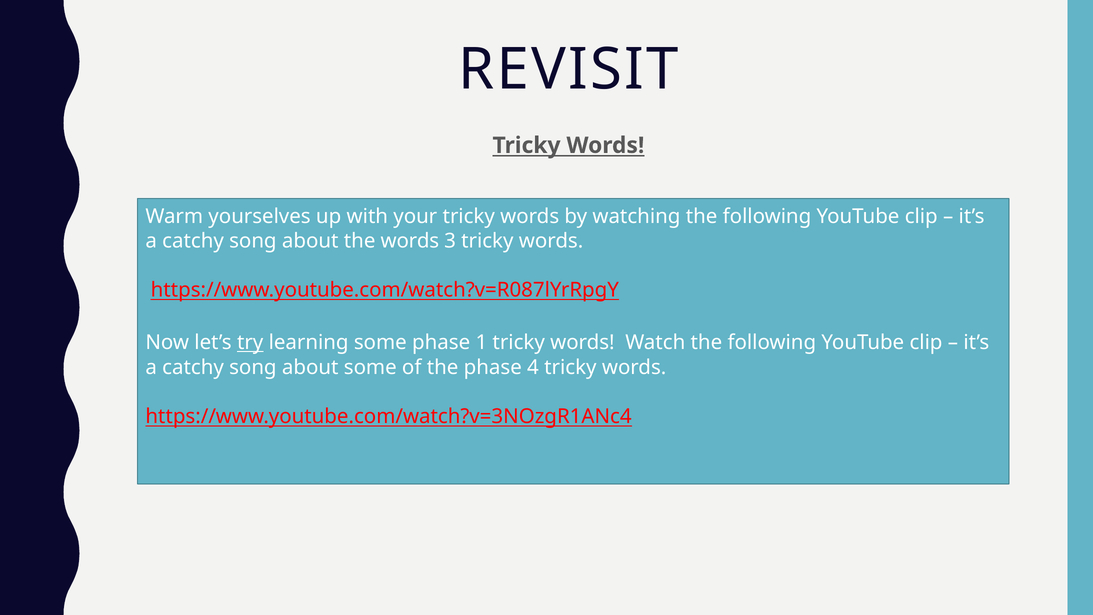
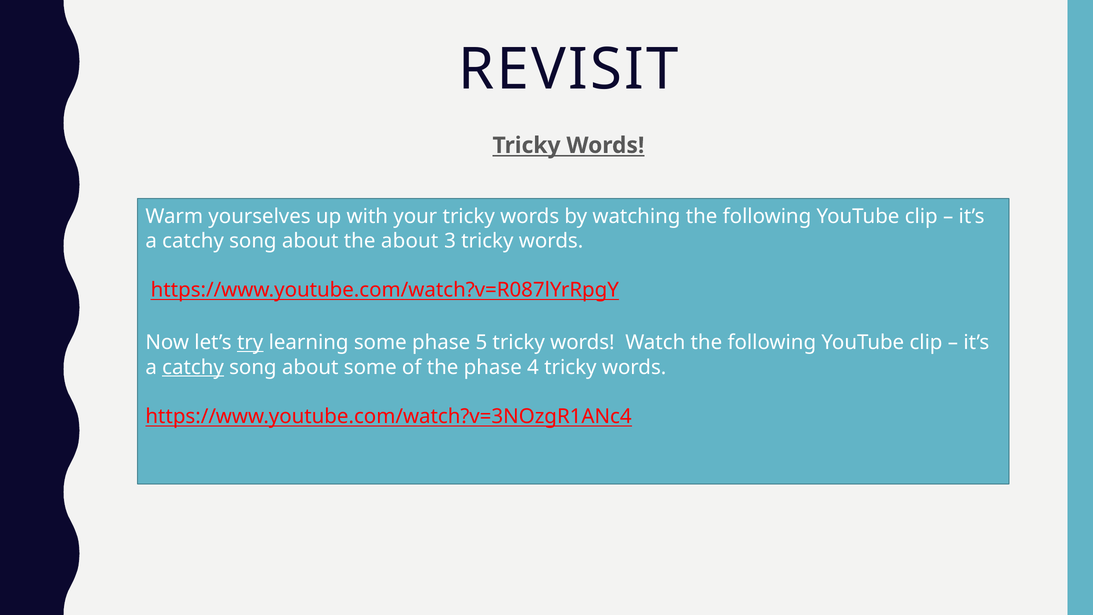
the words: words -> about
1: 1 -> 5
catchy at (193, 367) underline: none -> present
